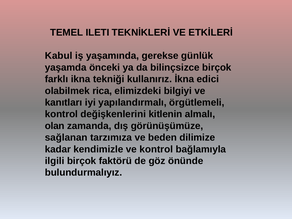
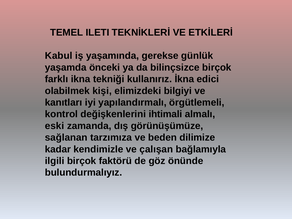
rica: rica -> kişi
kitlenin: kitlenin -> ihtimali
olan: olan -> eski
ve kontrol: kontrol -> çalışan
